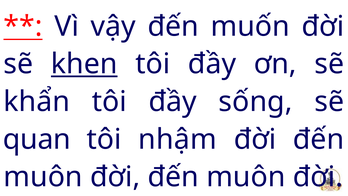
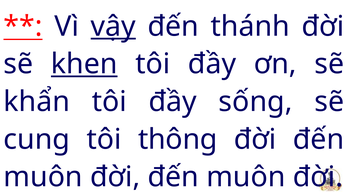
vậy underline: none -> present
muốn: muốn -> thánh
quan: quan -> cung
nhậm: nhậm -> thông
